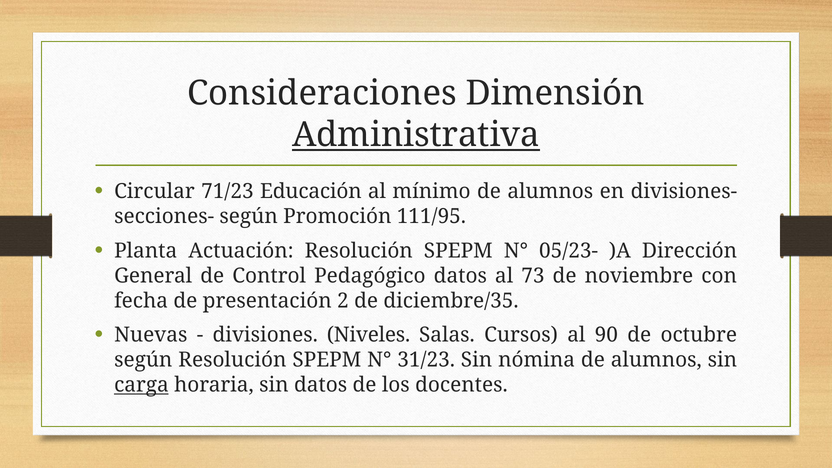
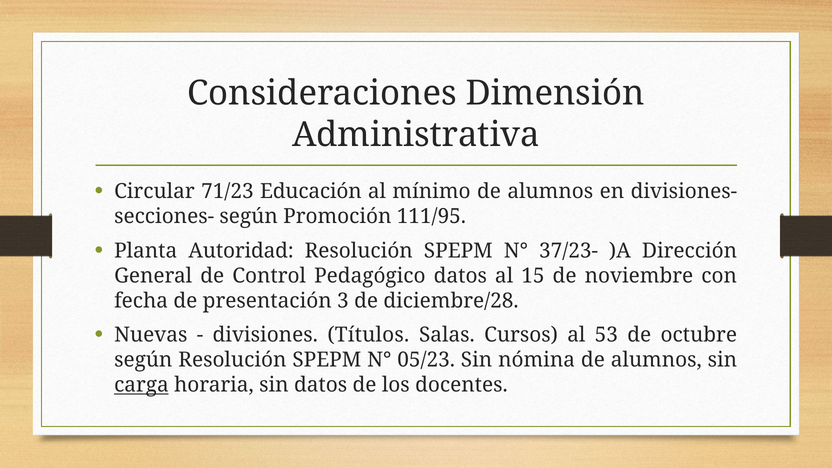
Administrativa underline: present -> none
Actuación: Actuación -> Autoridad
05/23-: 05/23- -> 37/23-
73: 73 -> 15
2: 2 -> 3
diciembre/35: diciembre/35 -> diciembre/28
Niveles: Niveles -> Títulos
90: 90 -> 53
31/23: 31/23 -> 05/23
